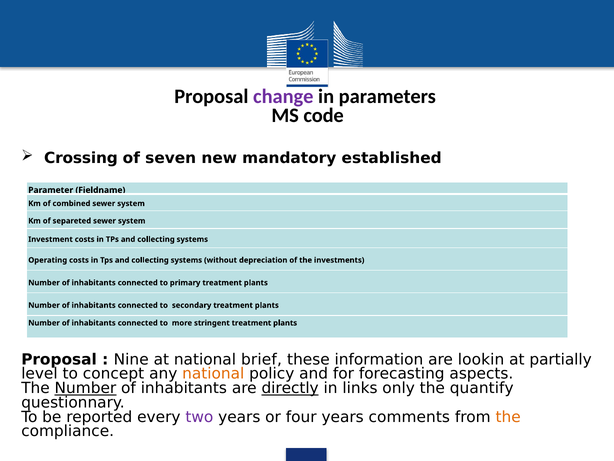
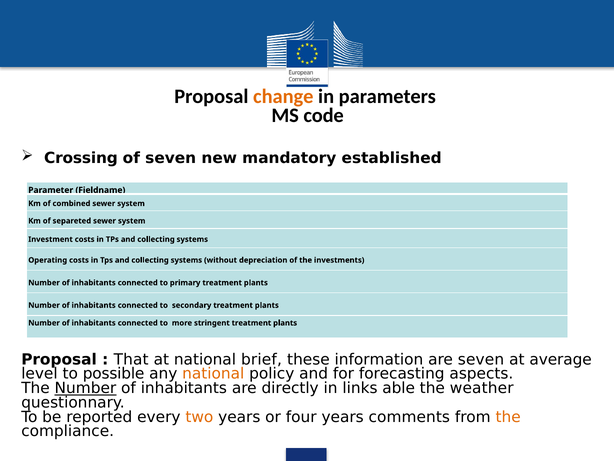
change colour: purple -> orange
Nine: Nine -> That
are lookin: lookin -> seven
partially: partially -> average
concept: concept -> possible
directly underline: present -> none
only: only -> able
quantify: quantify -> weather
two colour: purple -> orange
